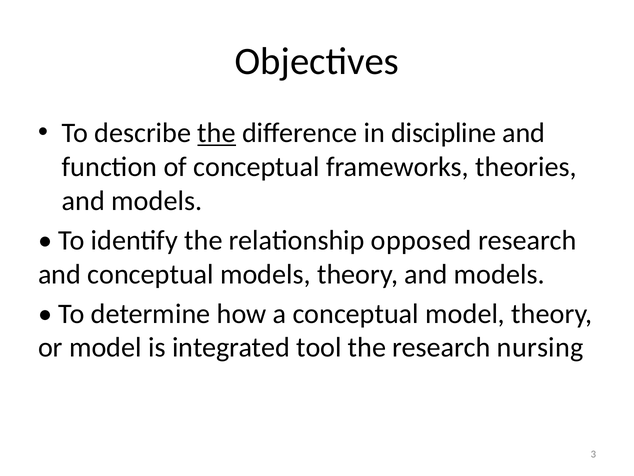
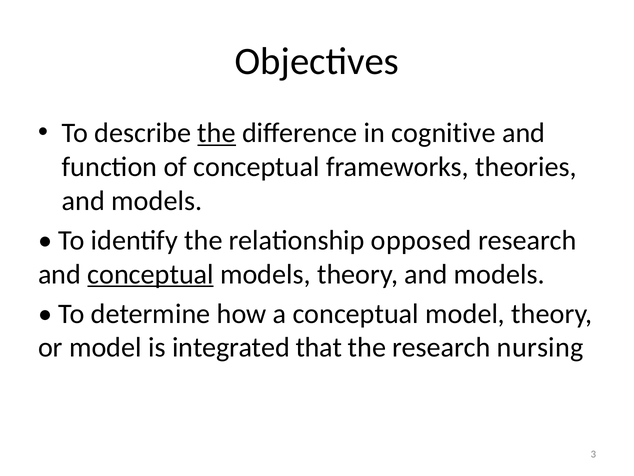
discipline: discipline -> cognitive
conceptual at (151, 274) underline: none -> present
tool: tool -> that
